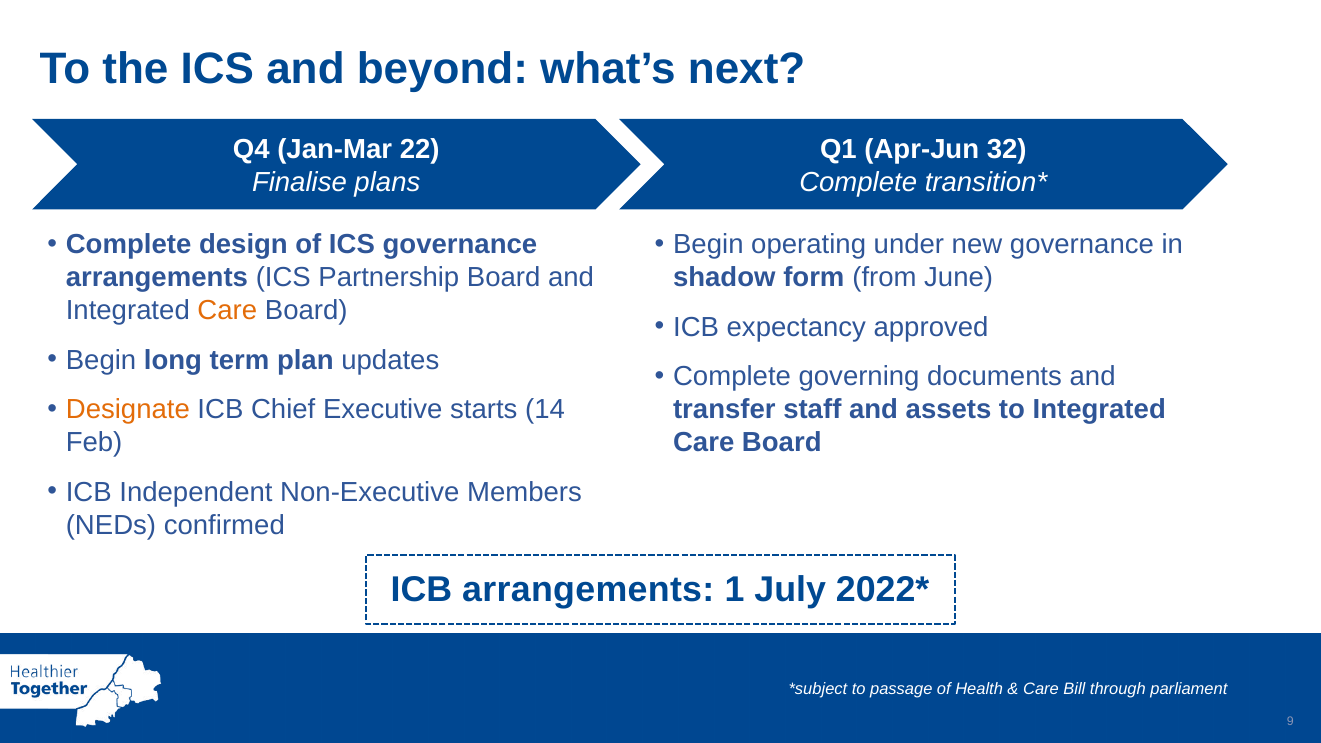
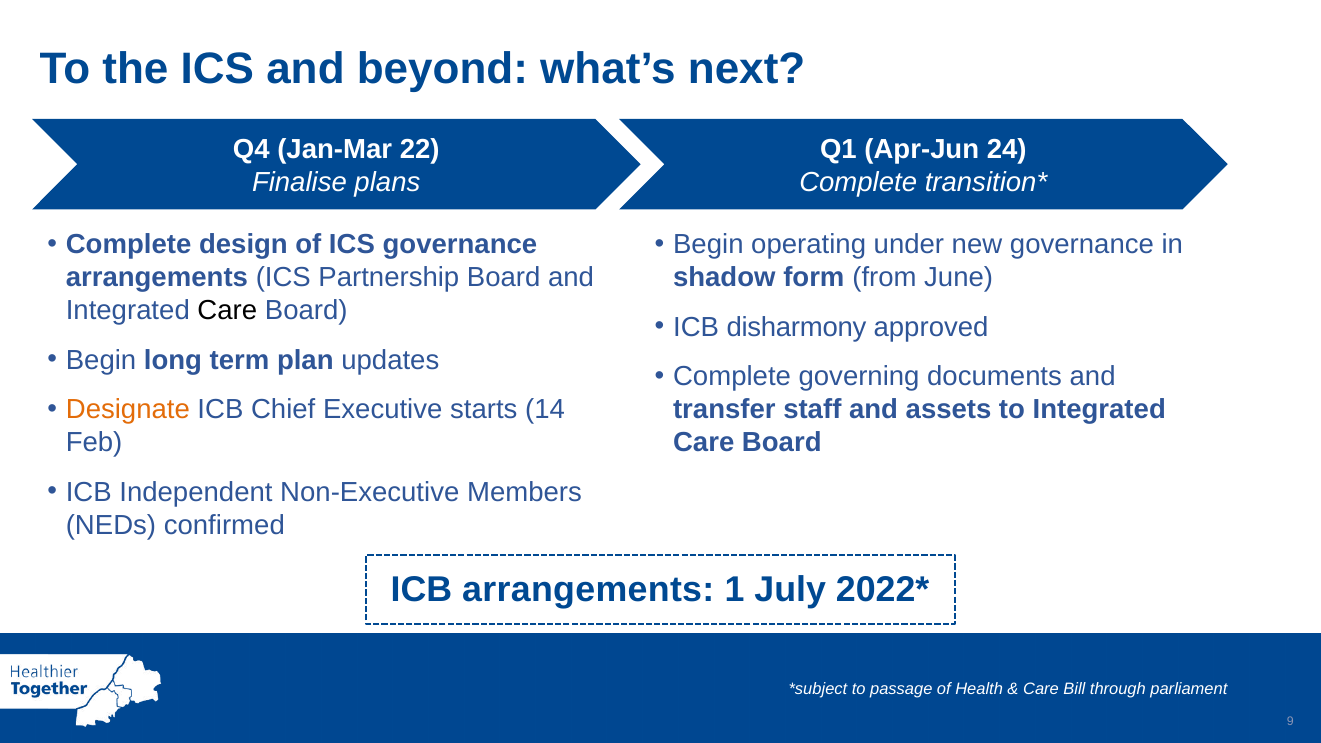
32: 32 -> 24
Care at (227, 311) colour: orange -> black
expectancy: expectancy -> disharmony
